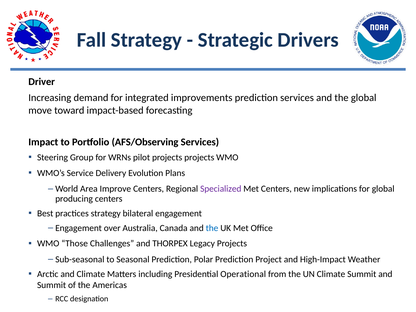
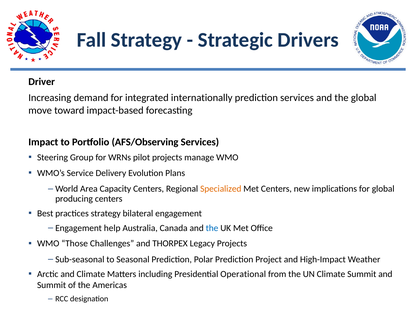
improvements: improvements -> internationally
projects projects: projects -> manage
Improve: Improve -> Capacity
Specialized colour: purple -> orange
over: over -> help
